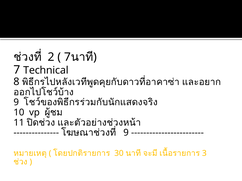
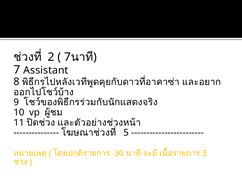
Technical: Technical -> Assistant
9 at (126, 133): 9 -> 5
